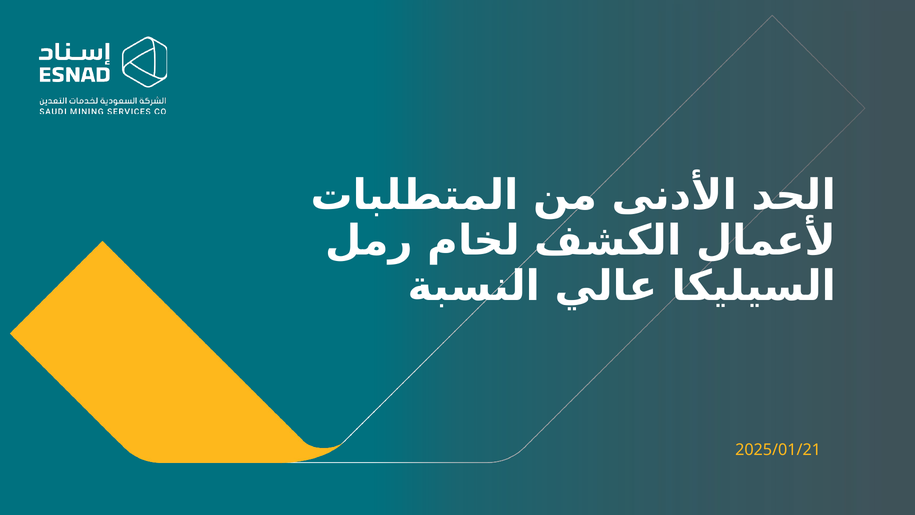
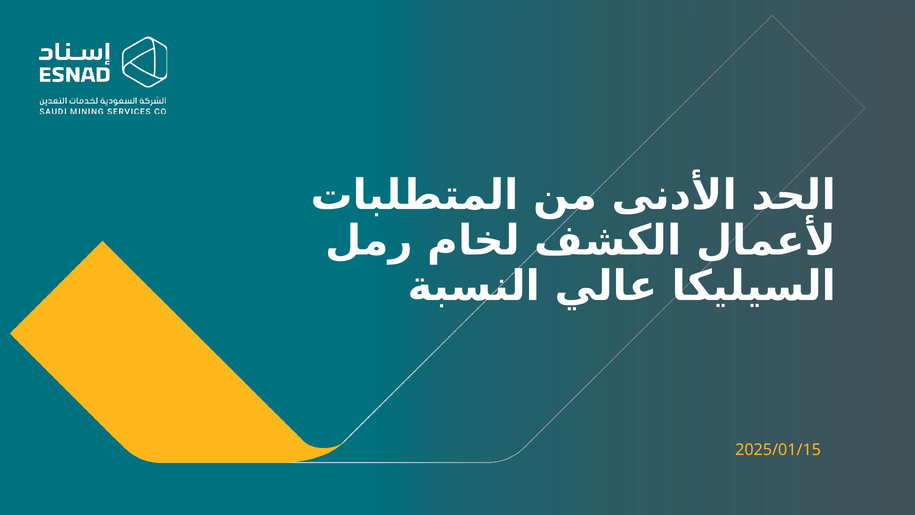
2025/01/21: 2025/01/21 -> 2025/01/15
